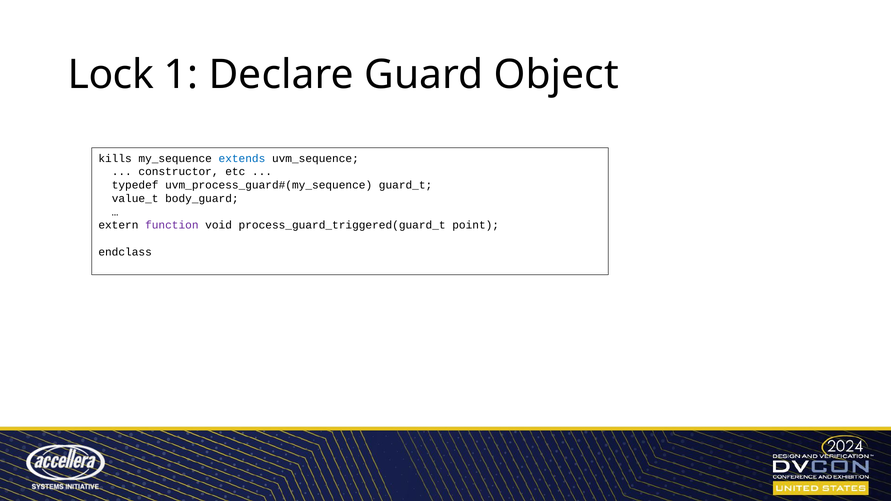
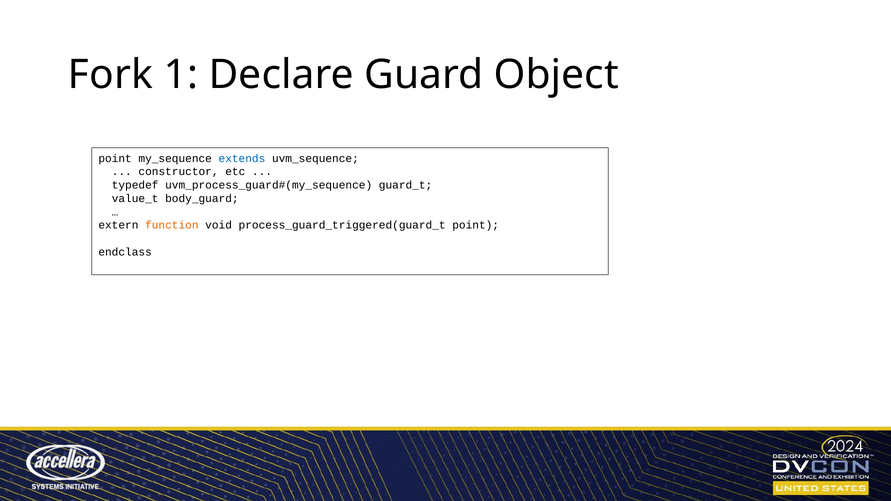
Lock: Lock -> Fork
kills at (115, 159): kills -> point
function colour: purple -> orange
